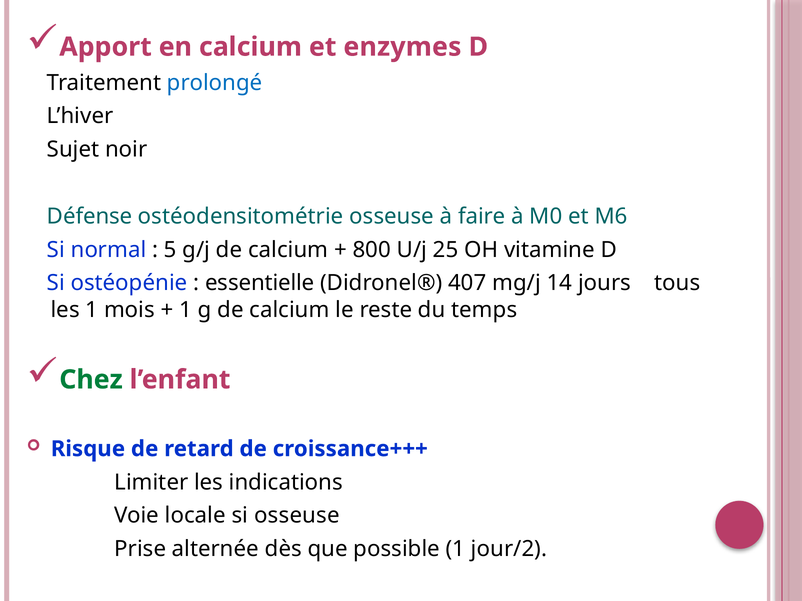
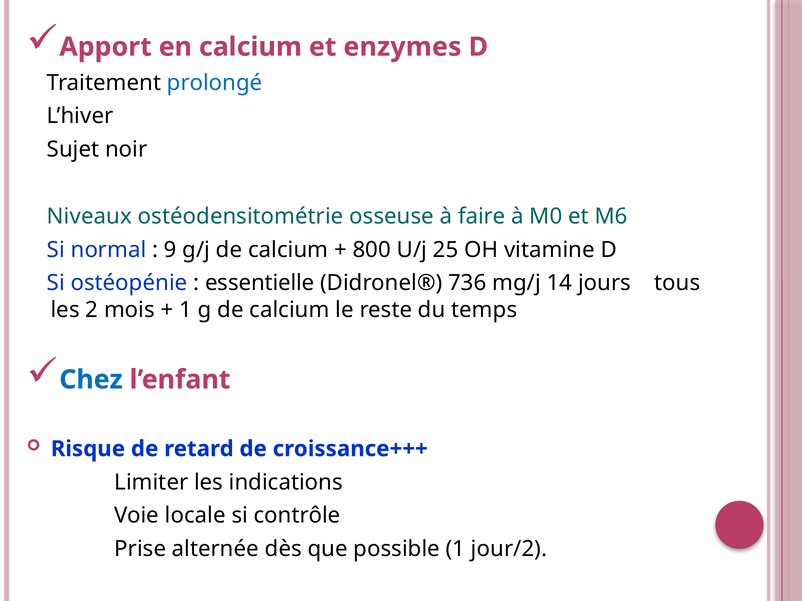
Défense: Défense -> Niveaux
5: 5 -> 9
407: 407 -> 736
les 1: 1 -> 2
Chez colour: green -> blue
si osseuse: osseuse -> contrôle
